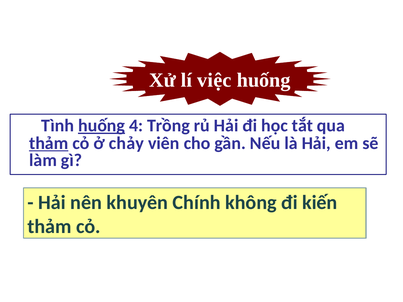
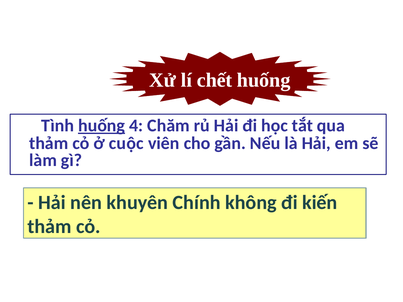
việc: việc -> chết
Trồng: Trồng -> Chăm
thảm at (49, 143) underline: present -> none
chảy: chảy -> cuộc
